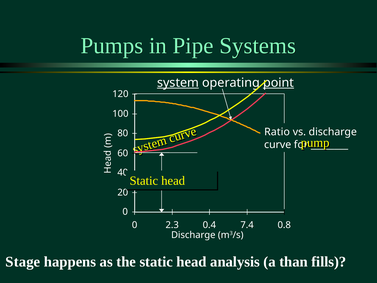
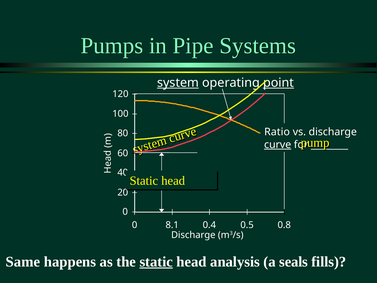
curve underline: none -> present
2.3: 2.3 -> 8.1
7.4: 7.4 -> 0.5
Stage: Stage -> Same
static at (156, 261) underline: none -> present
than: than -> seals
